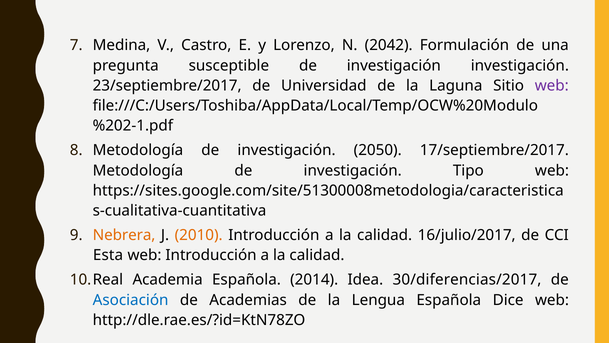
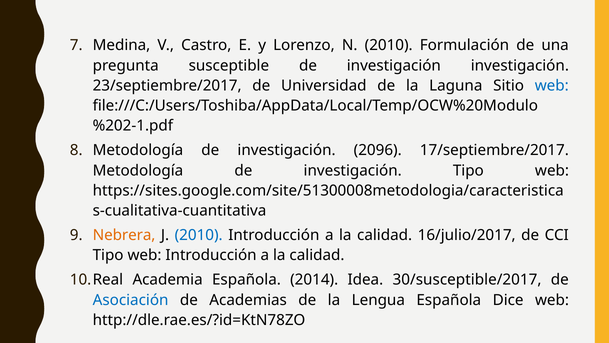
N 2042: 2042 -> 2010
web at (552, 85) colour: purple -> blue
2050: 2050 -> 2096
2010 at (199, 235) colour: orange -> blue
Esta at (108, 255): Esta -> Tipo
30/diferencias/2017: 30/diferencias/2017 -> 30/susceptible/2017
